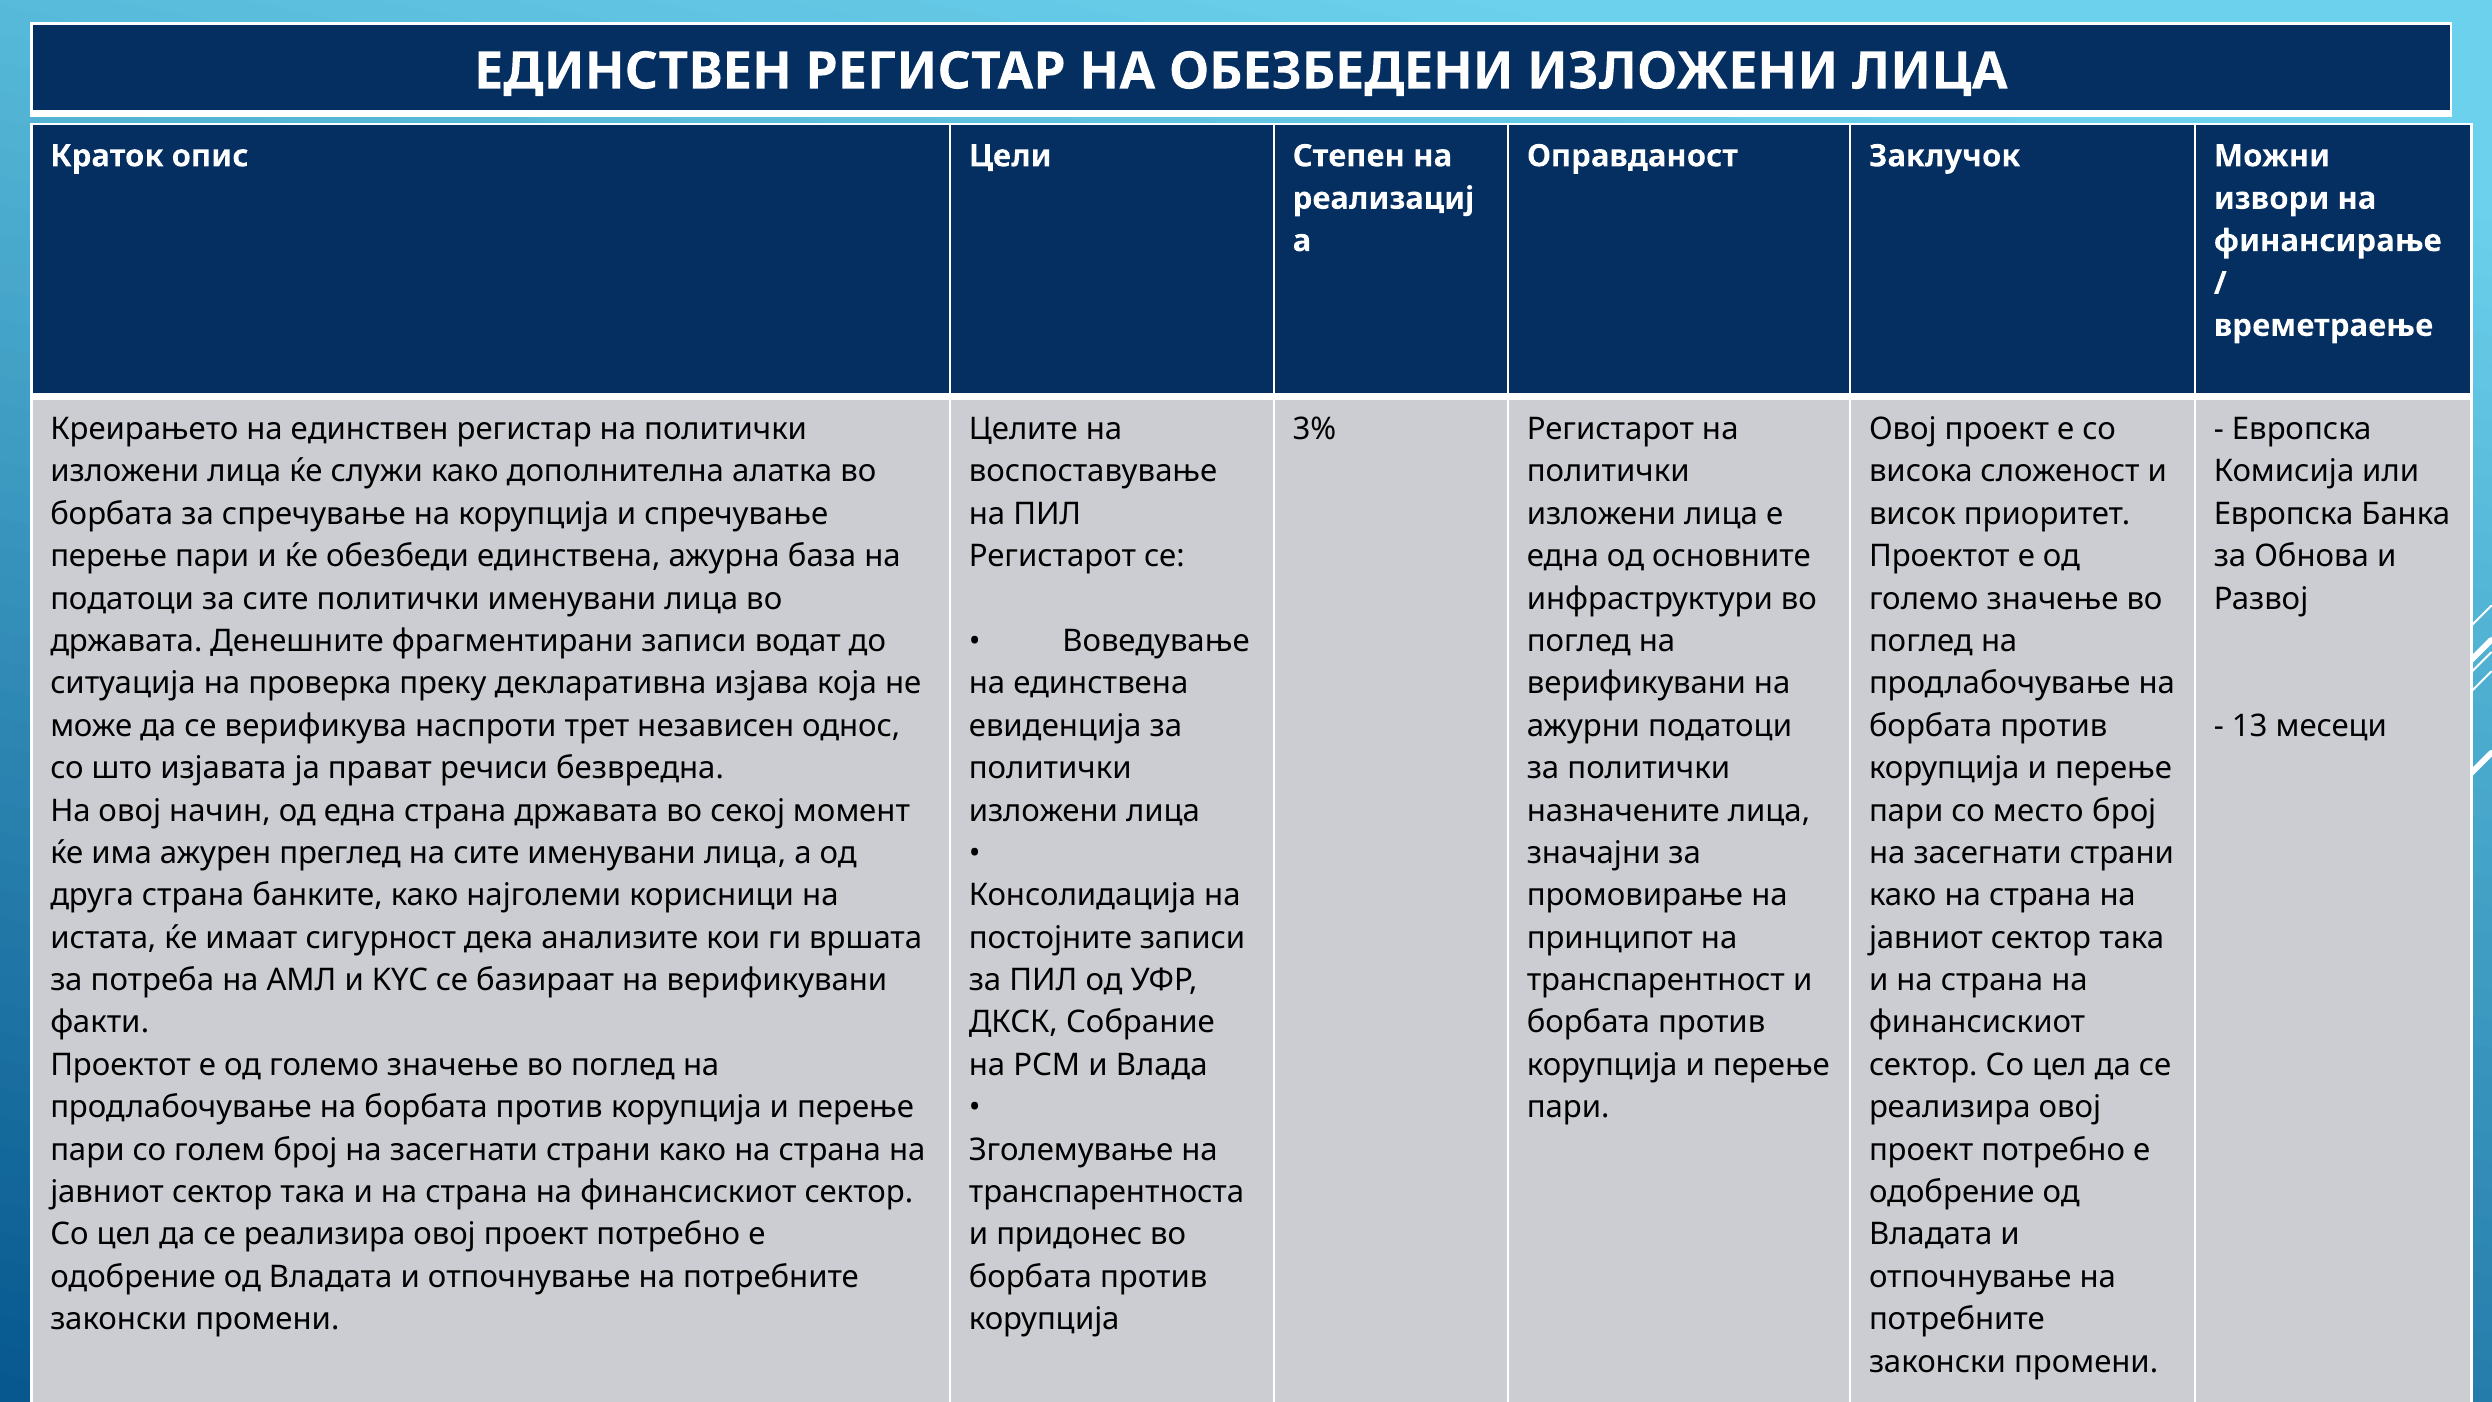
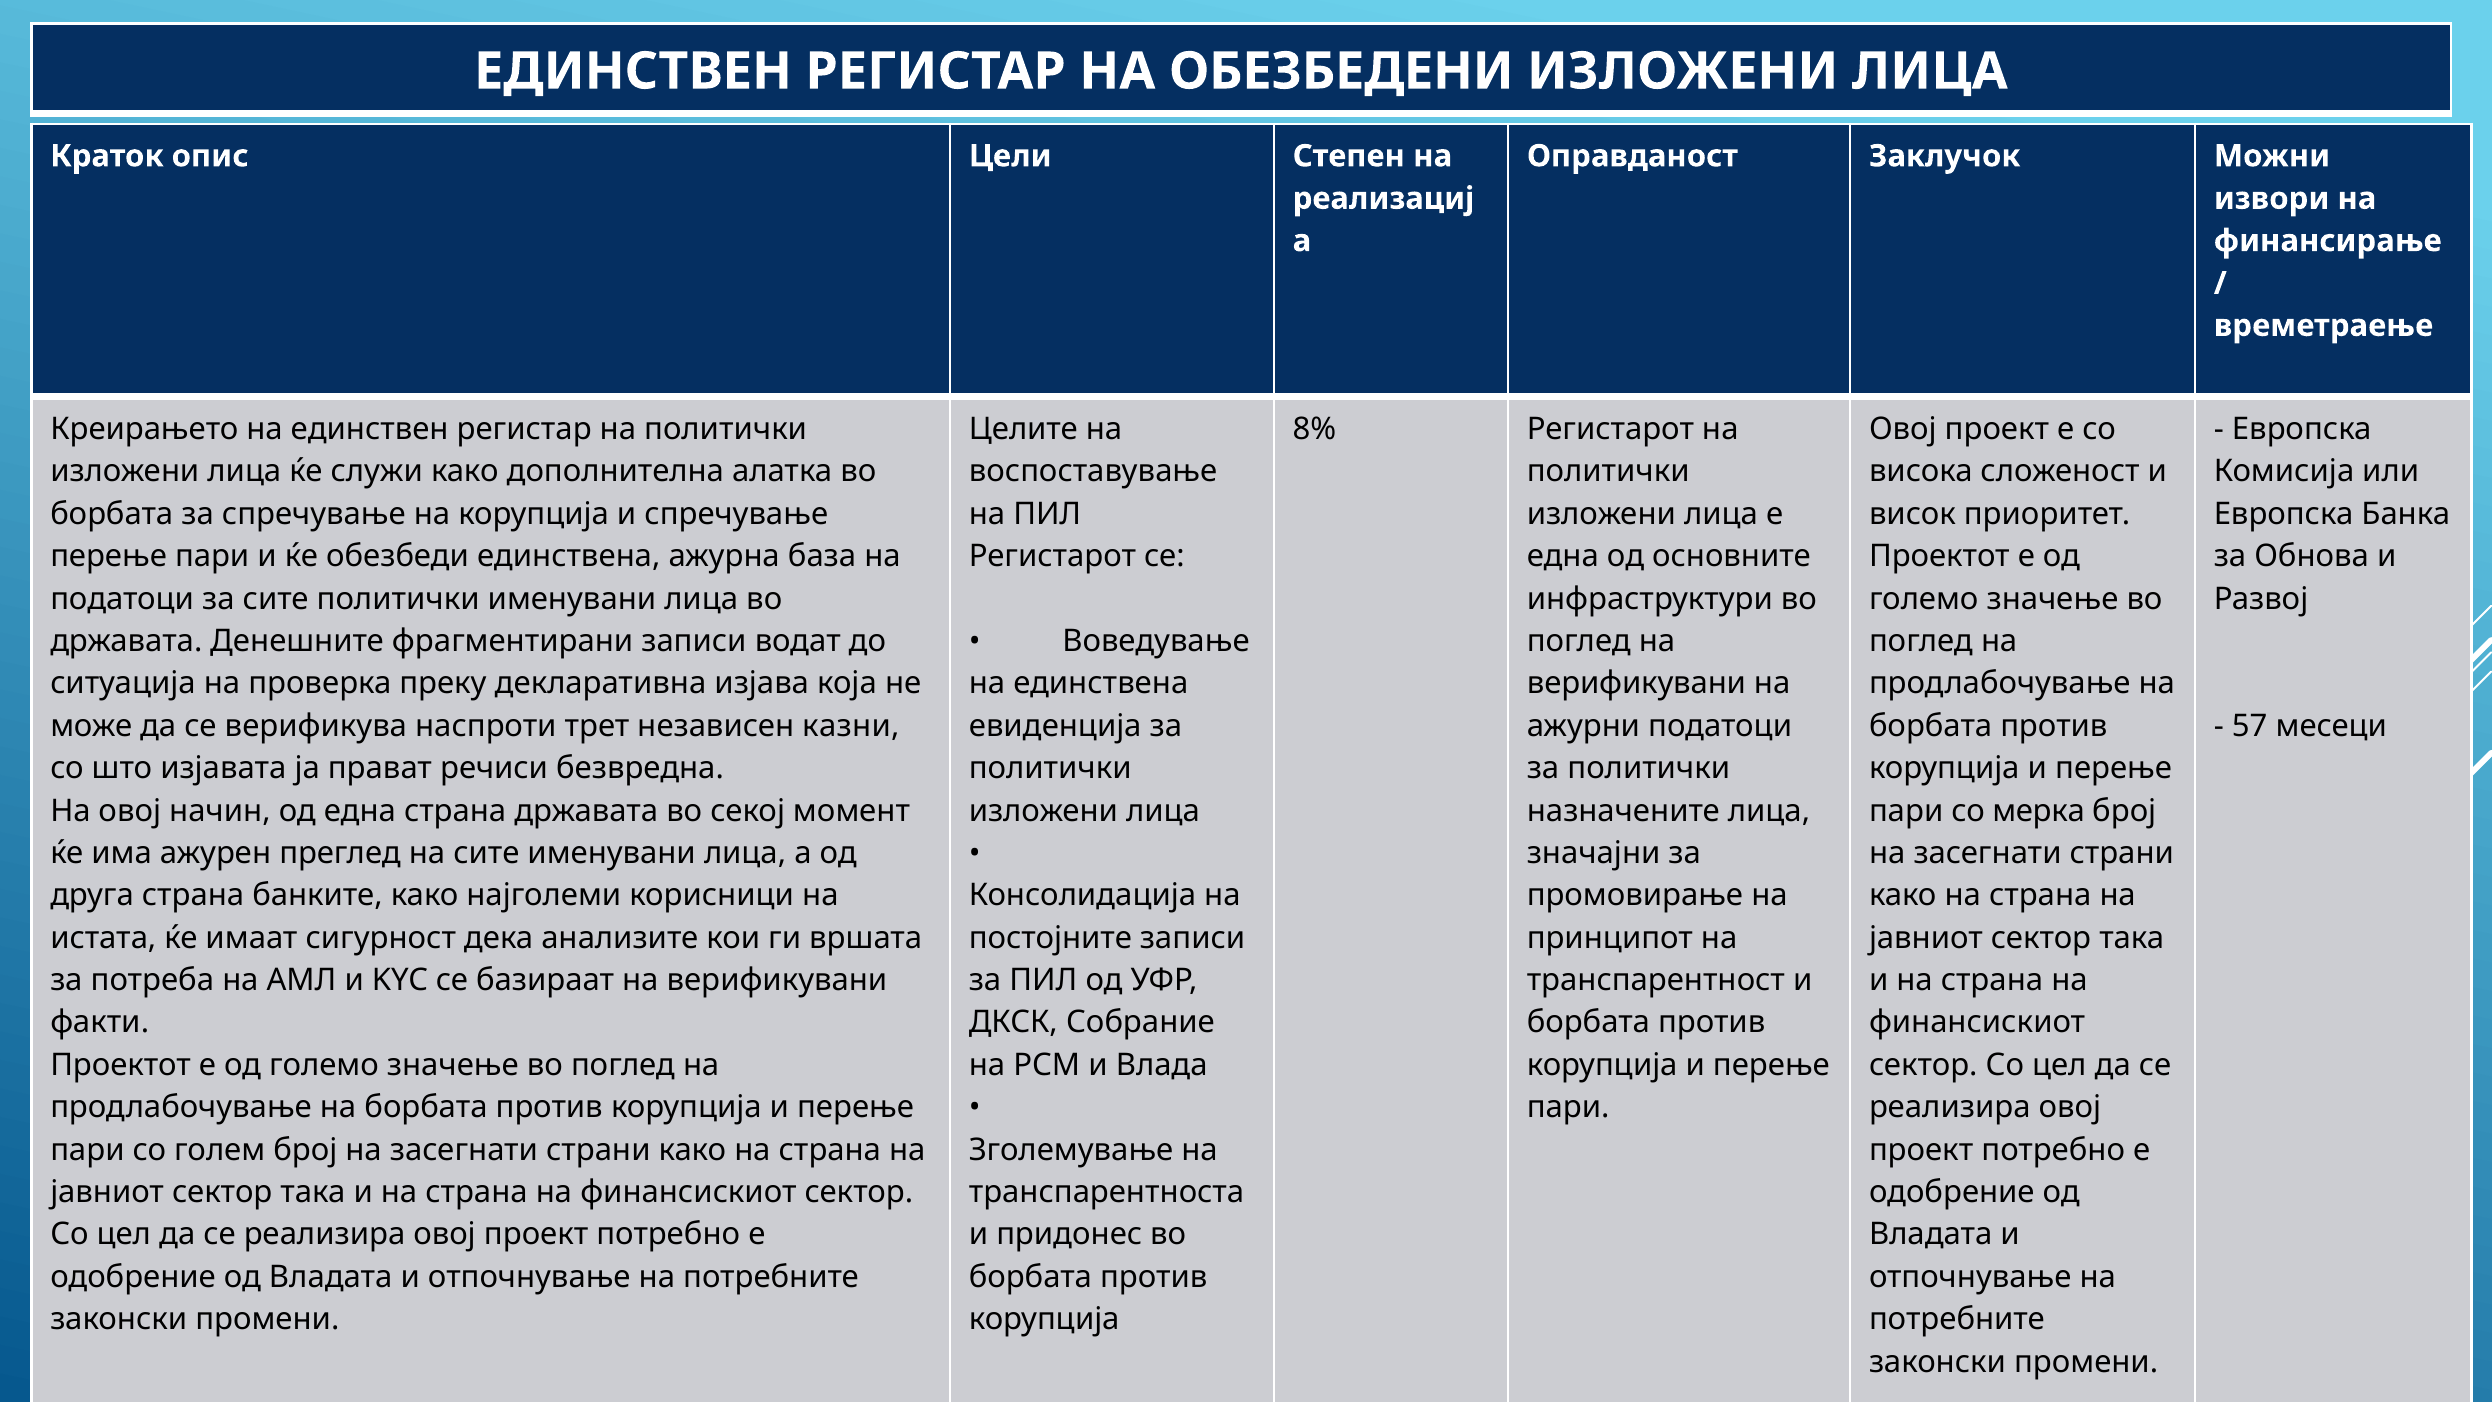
3%: 3% -> 8%
однос: однос -> казни
13: 13 -> 57
место: место -> мерка
